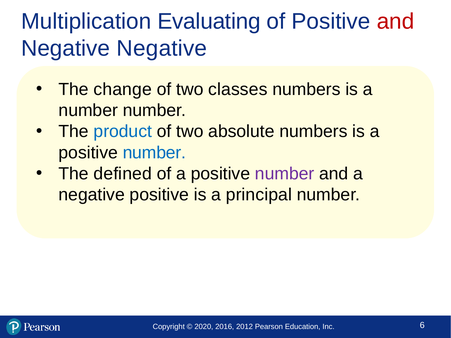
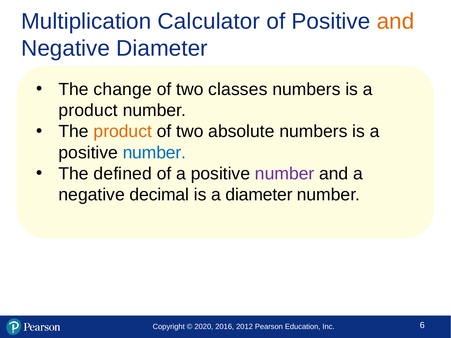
Evaluating: Evaluating -> Calculator
and at (396, 21) colour: red -> orange
Negative Negative: Negative -> Diameter
number at (88, 111): number -> product
product at (123, 132) colour: blue -> orange
negative positive: positive -> decimal
a principal: principal -> diameter
